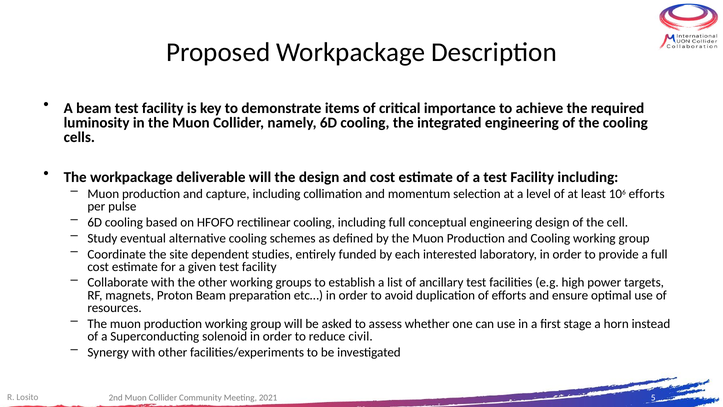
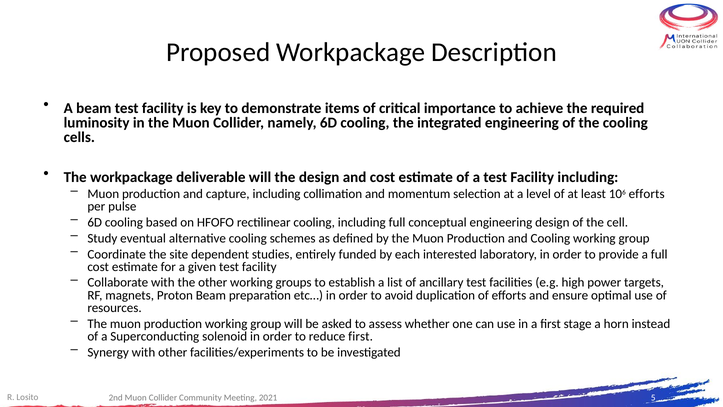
reduce civil: civil -> first
